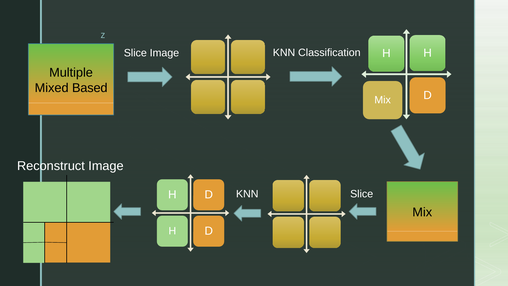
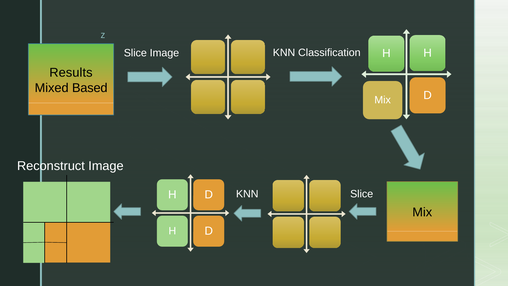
Multiple: Multiple -> Results
